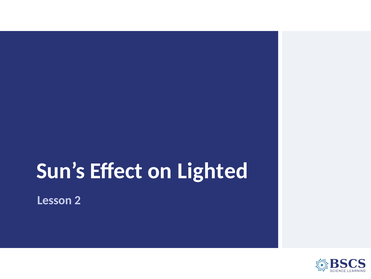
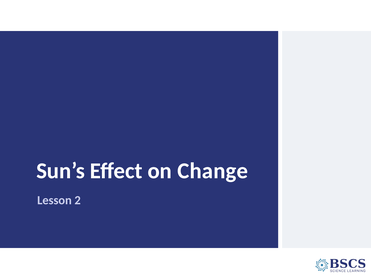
Lighted: Lighted -> Change
